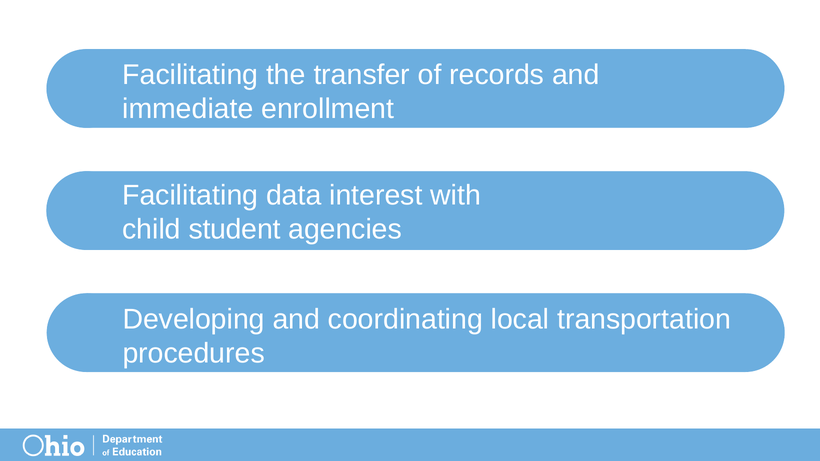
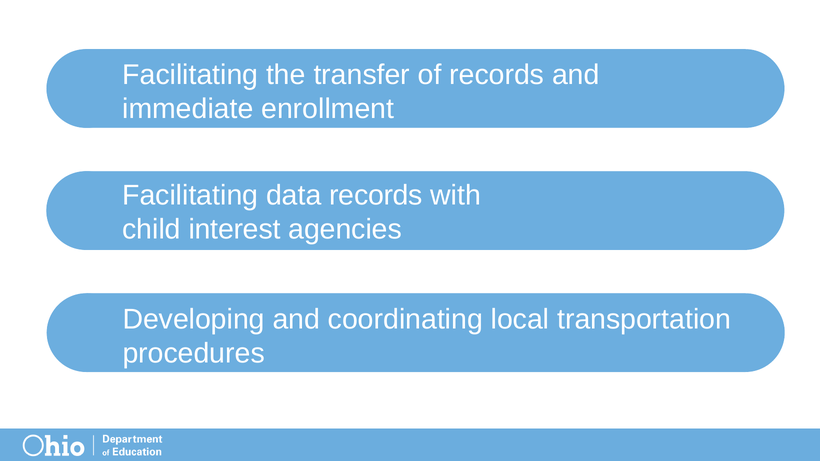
data interest: interest -> records
student: student -> interest
